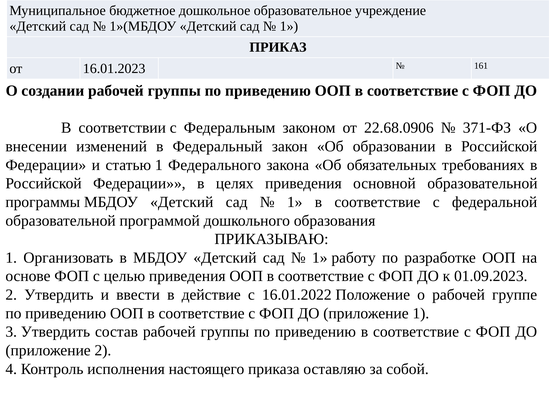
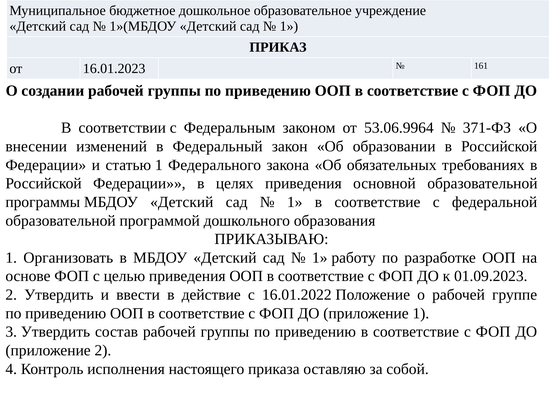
22.68.0906: 22.68.0906 -> 53.06.9964
